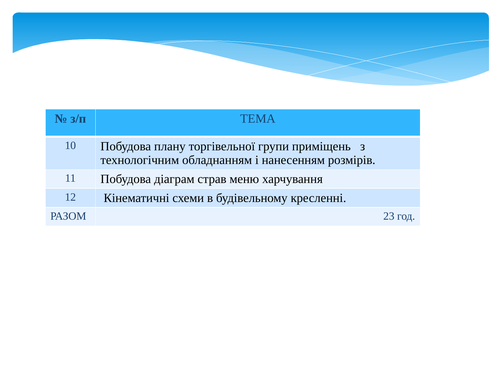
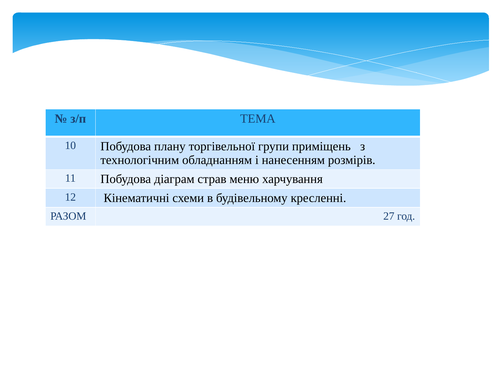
23: 23 -> 27
